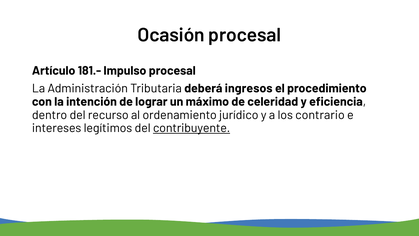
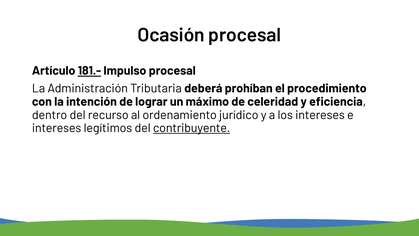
181.- underline: none -> present
ingresos: ingresos -> prohíban
los contrario: contrario -> intereses
